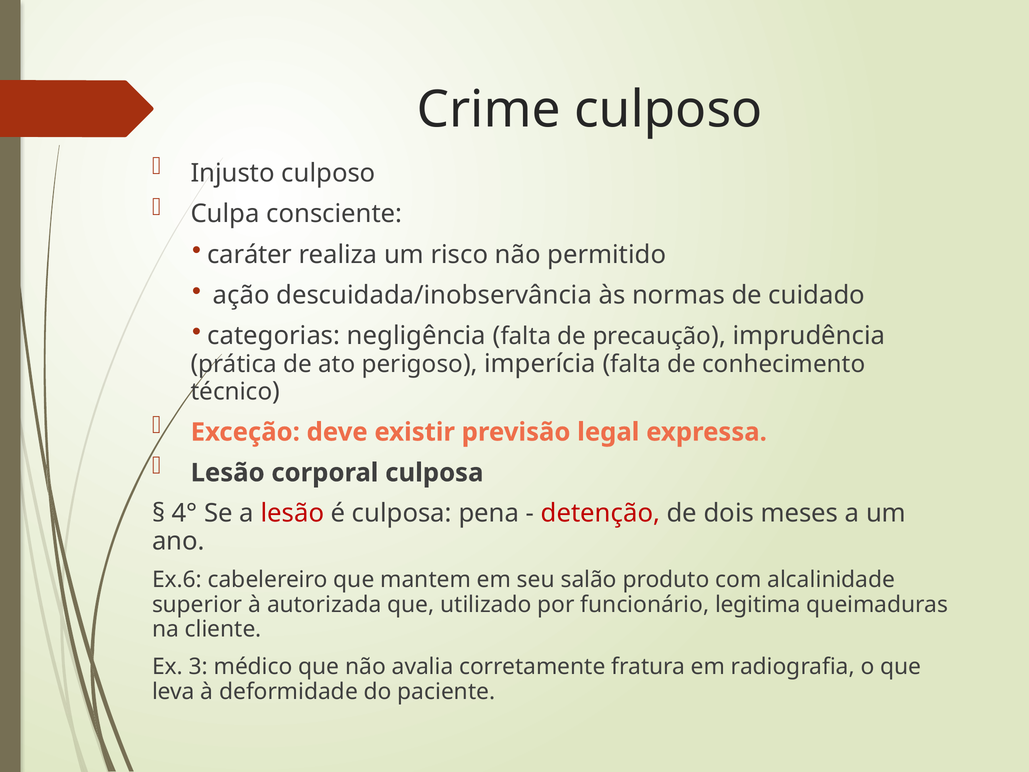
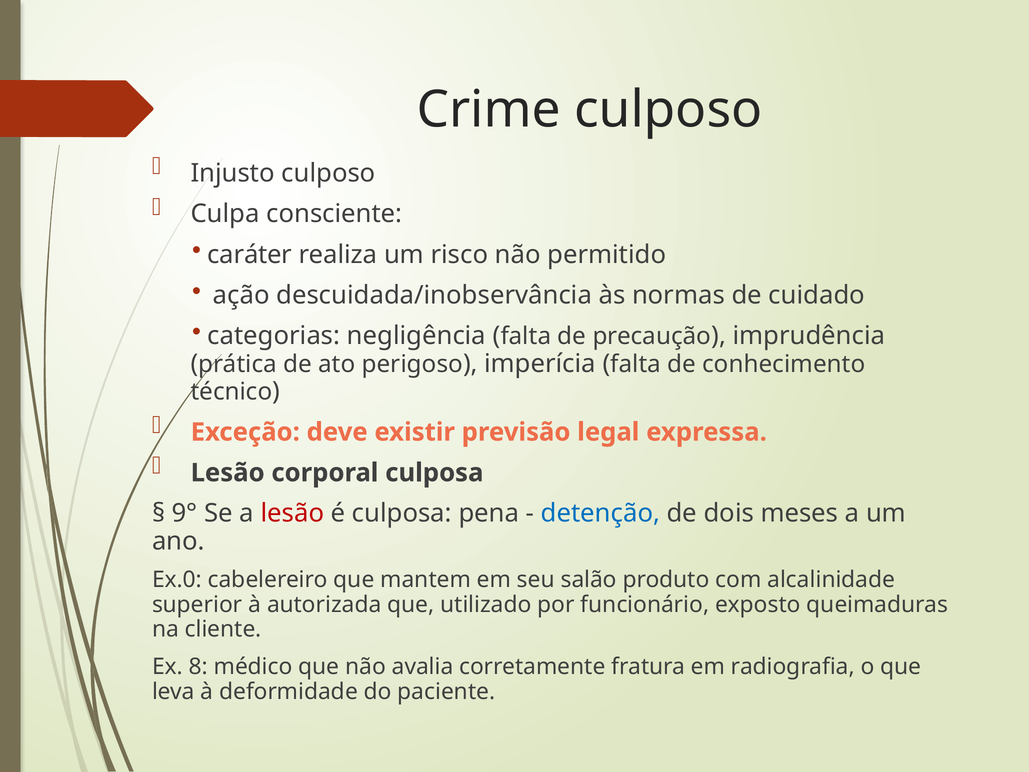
4°: 4° -> 9°
detenção colour: red -> blue
Ex.6: Ex.6 -> Ex.0
legitima: legitima -> exposto
3: 3 -> 8
